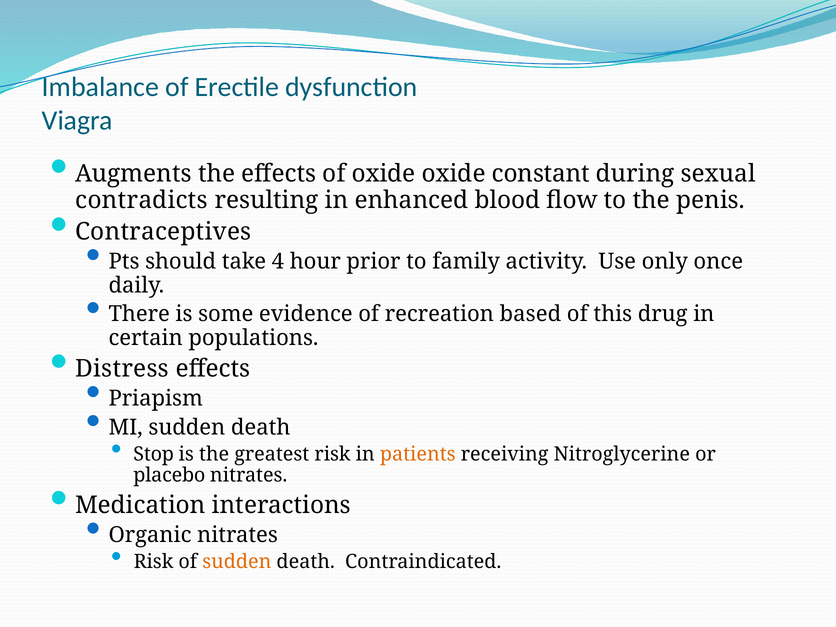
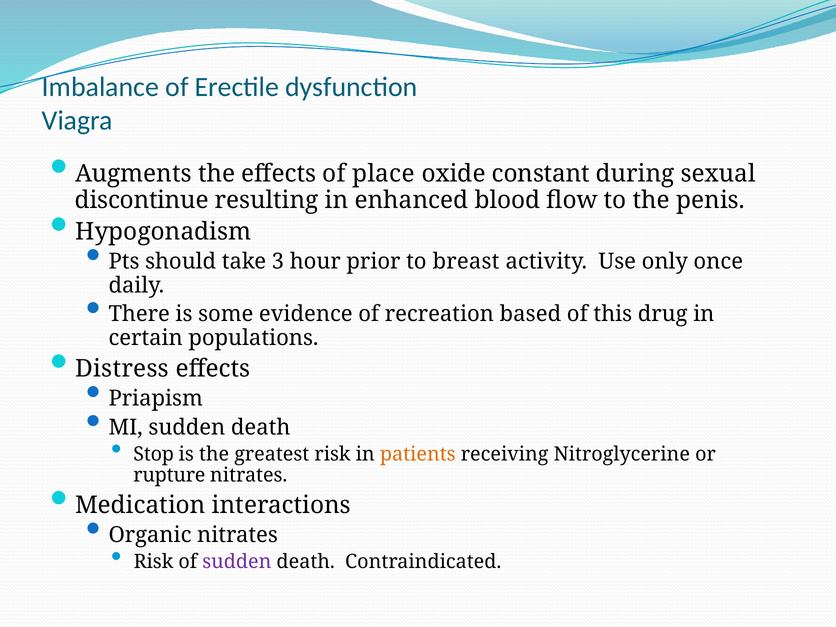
of oxide: oxide -> place
contradicts: contradicts -> discontinue
Contraceptives: Contraceptives -> Hypogonadism
4: 4 -> 3
family: family -> breast
placebo: placebo -> rupture
sudden at (237, 562) colour: orange -> purple
